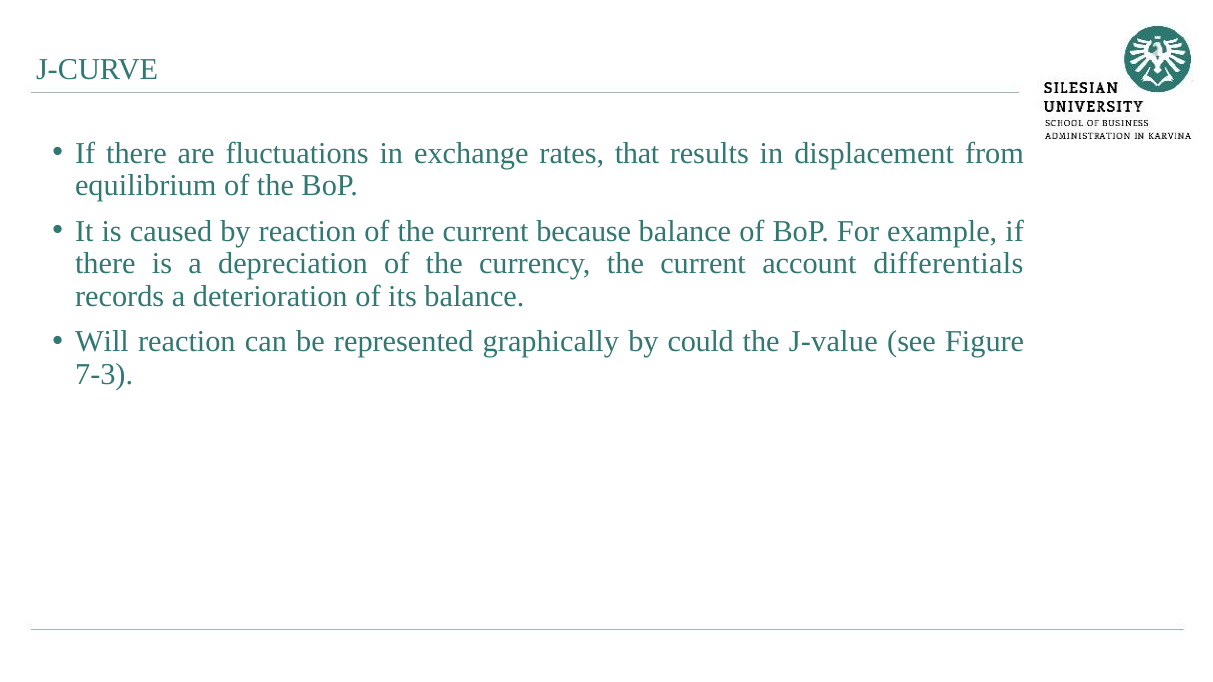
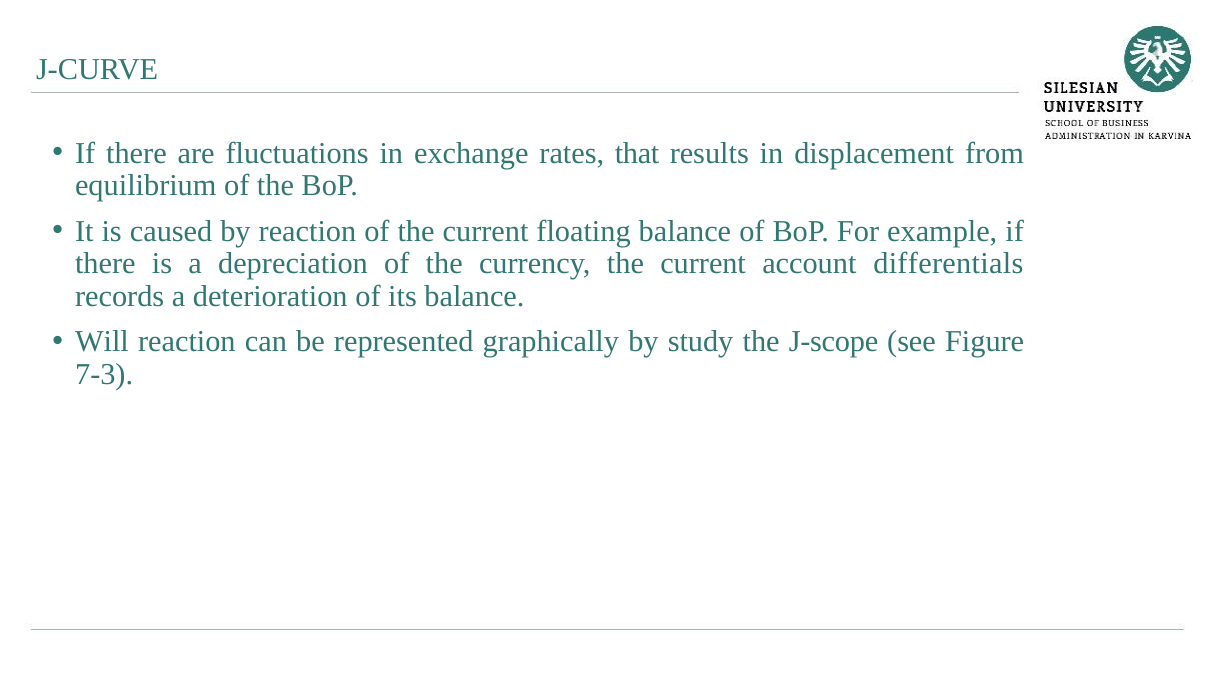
because: because -> floating
could: could -> study
J-value: J-value -> J-scope
